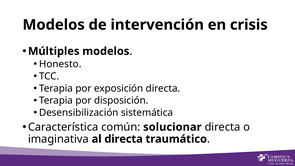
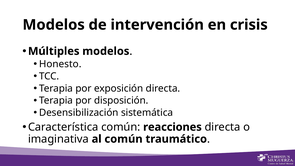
solucionar: solucionar -> reacciones
al directa: directa -> común
